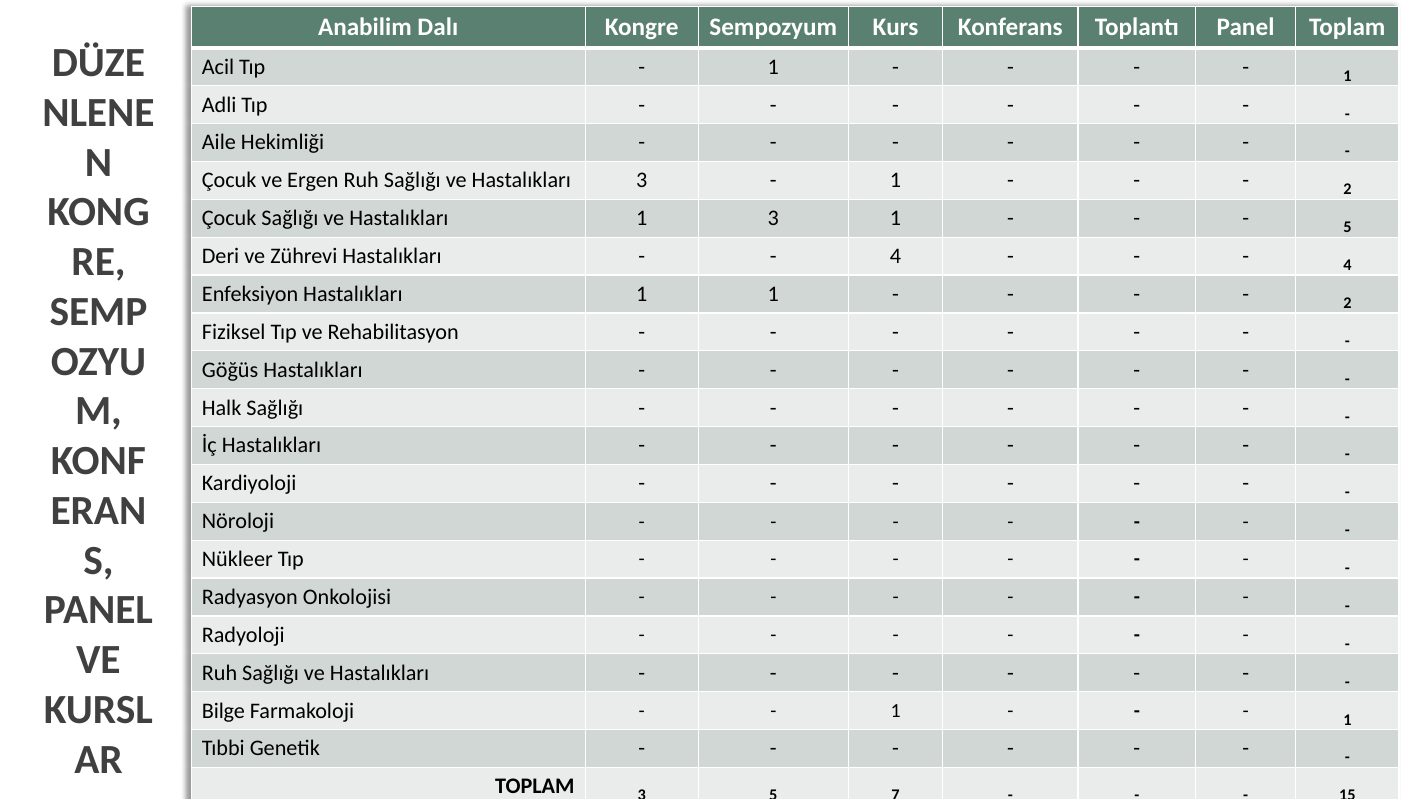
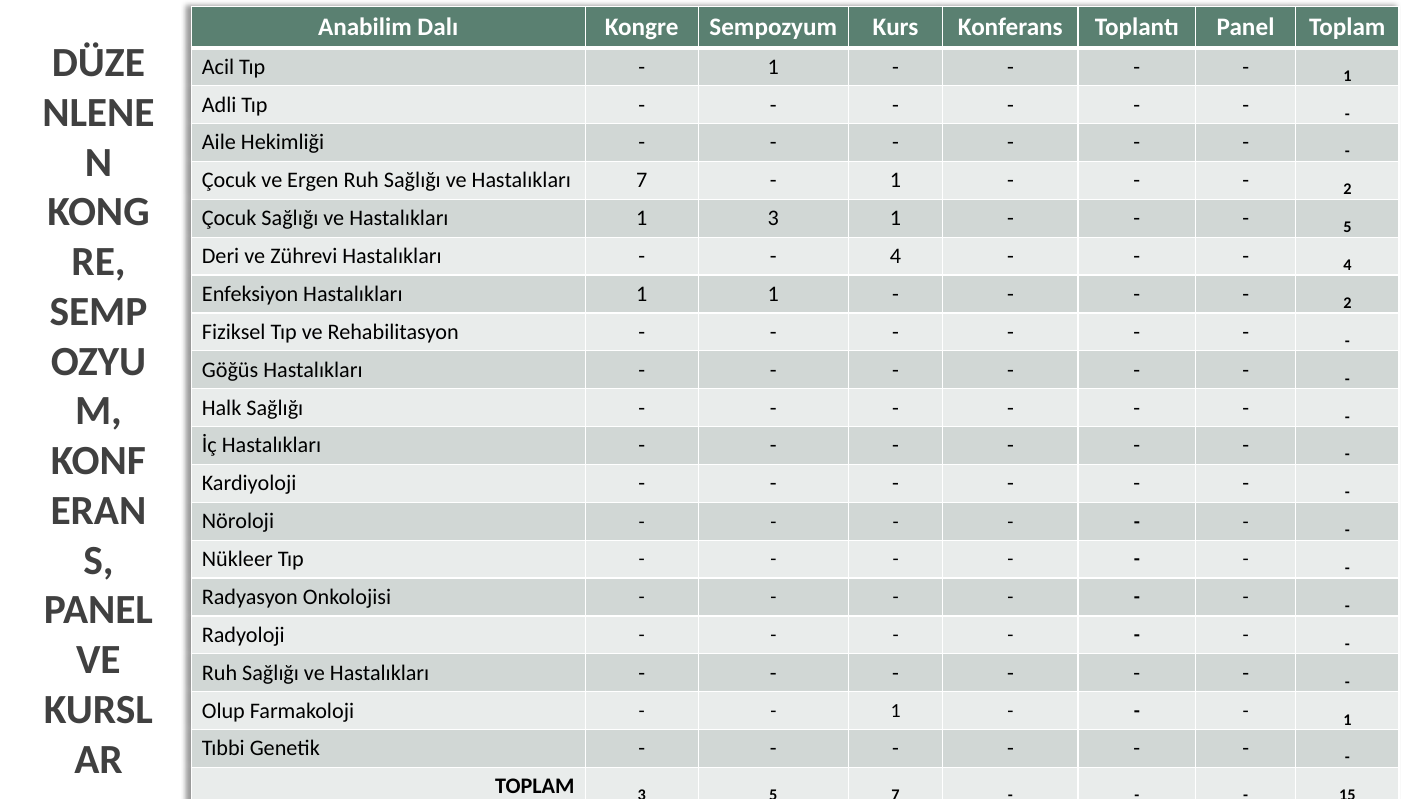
Hastalıkları 3: 3 -> 7
Bilge: Bilge -> Olup
